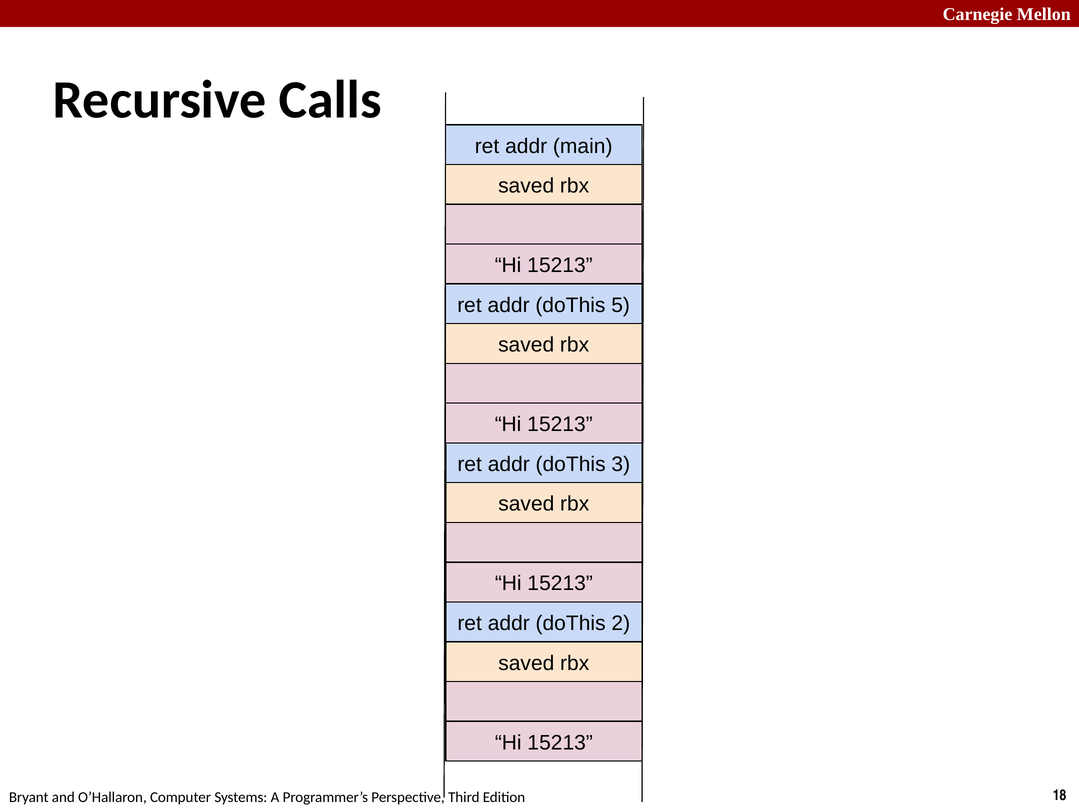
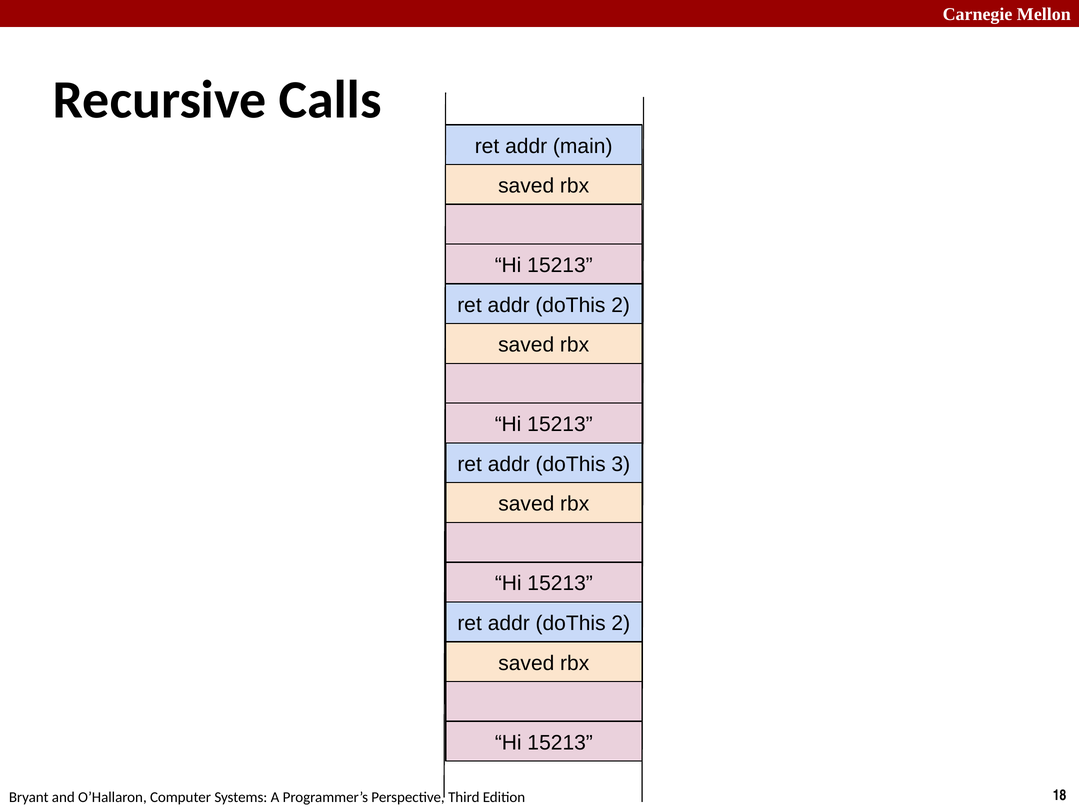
5 at (621, 305): 5 -> 2
